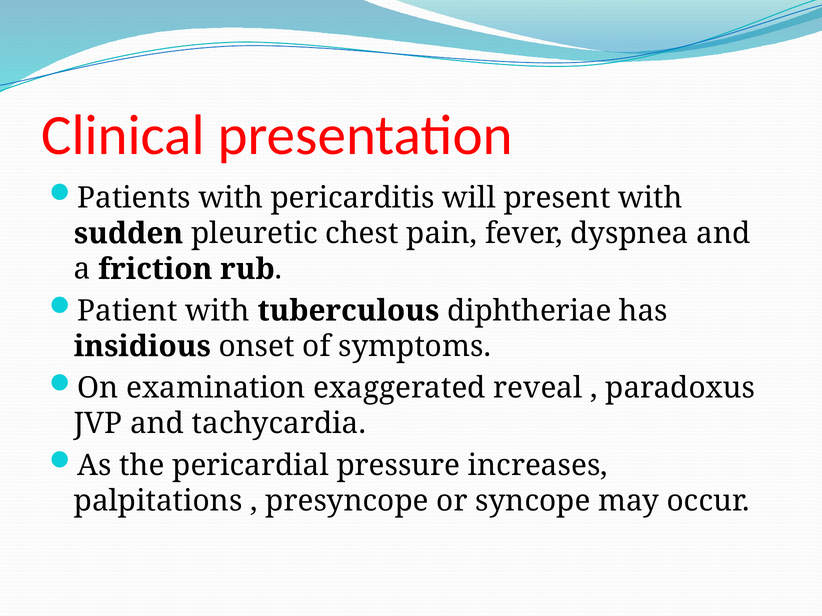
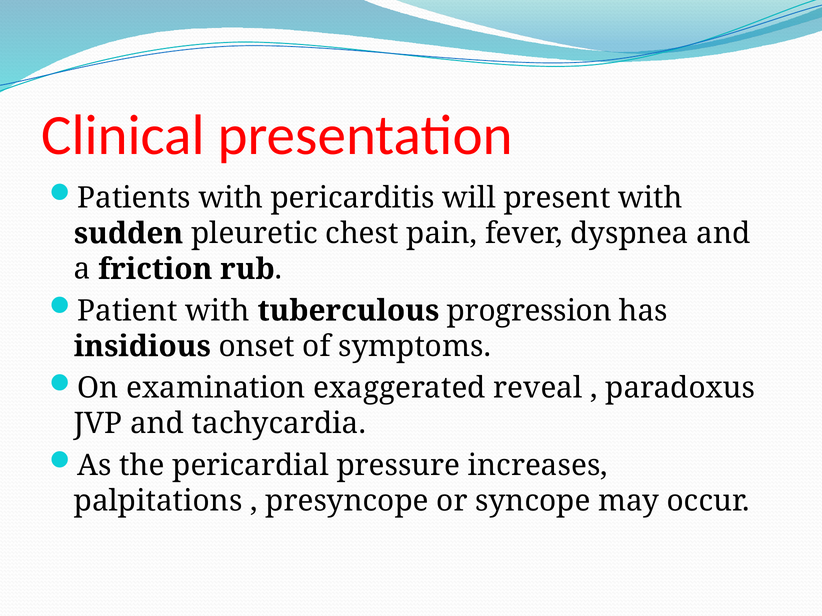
diphtheriae: diphtheriae -> progression
